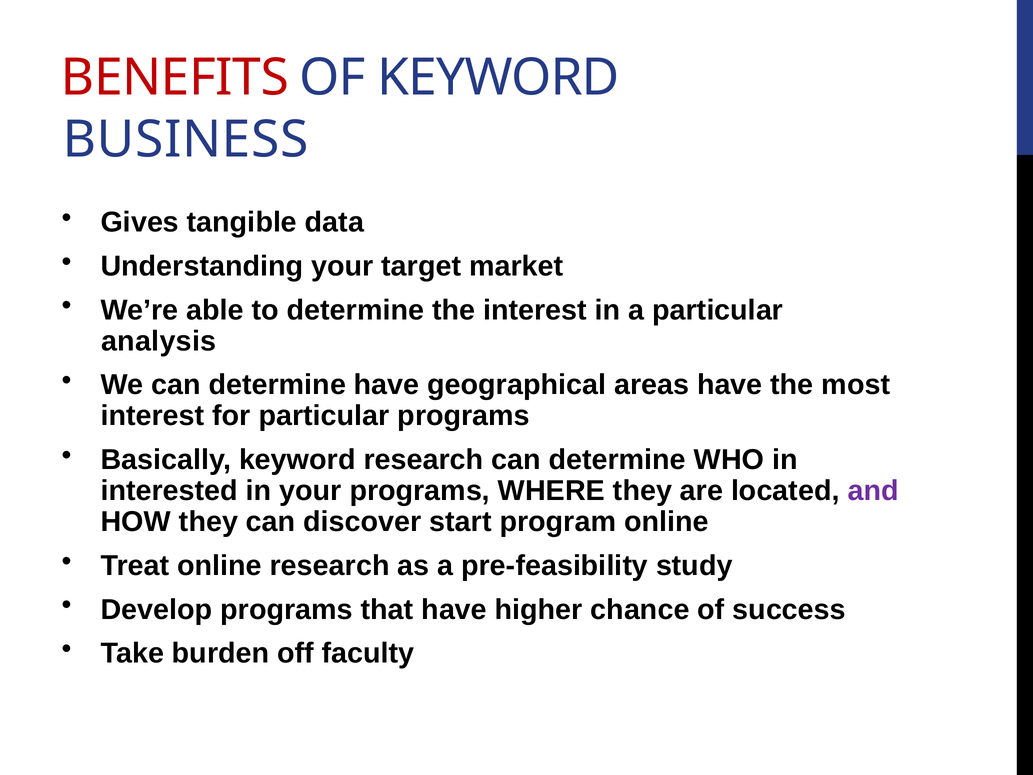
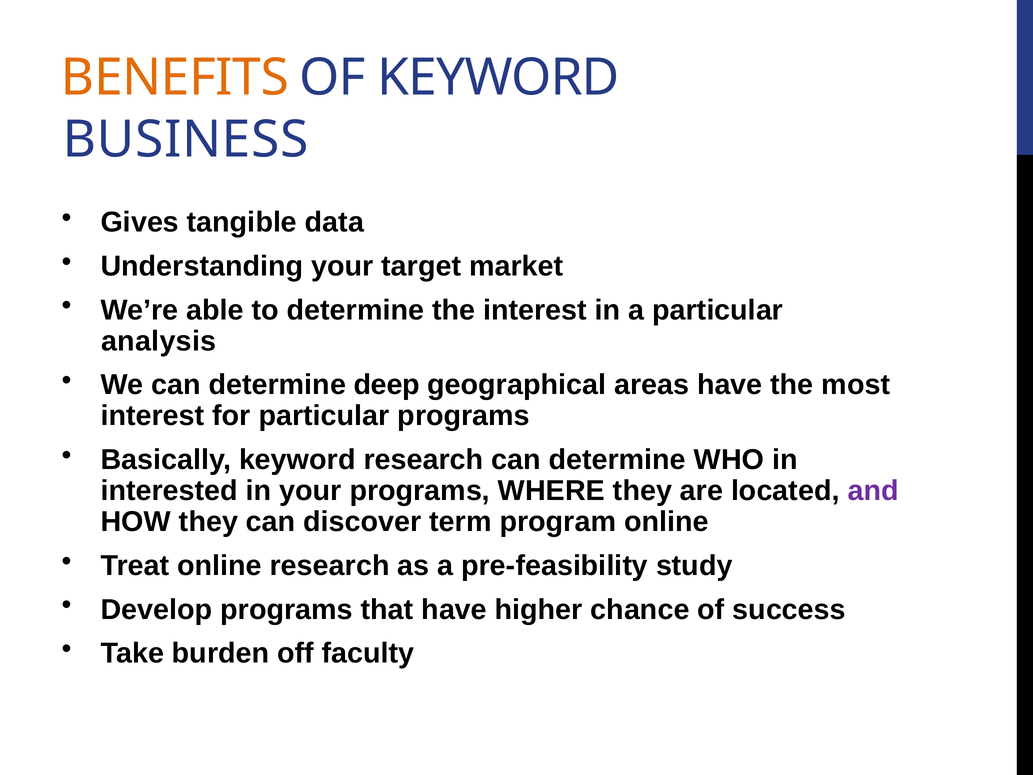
BENEFITS colour: red -> orange
determine have: have -> deep
start: start -> term
